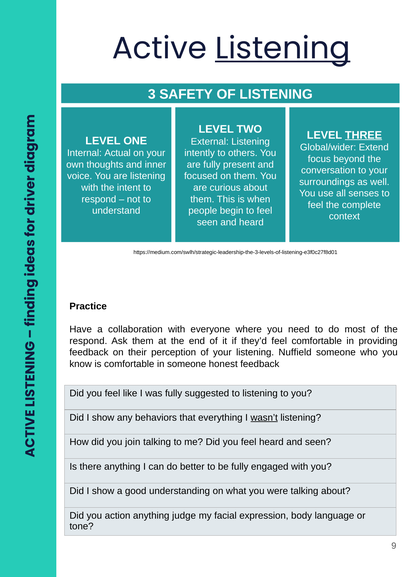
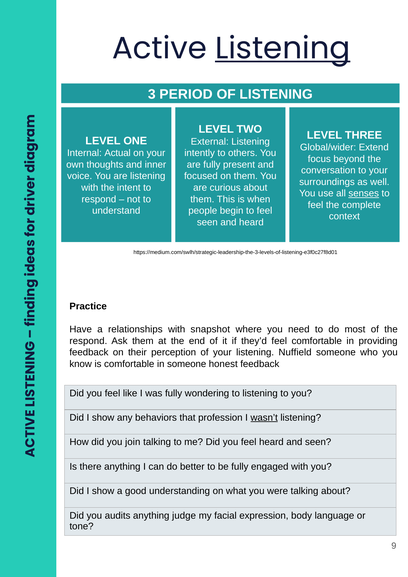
SAFETY: SAFETY -> PERIOD
THREE underline: present -> none
senses underline: none -> present
collaboration: collaboration -> relationships
everyone: everyone -> snapshot
suggested: suggested -> wondering
everything: everything -> profession
action: action -> audits
